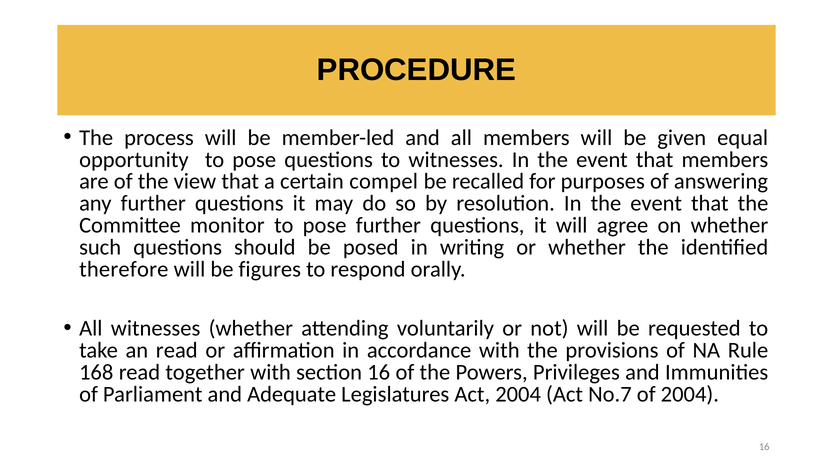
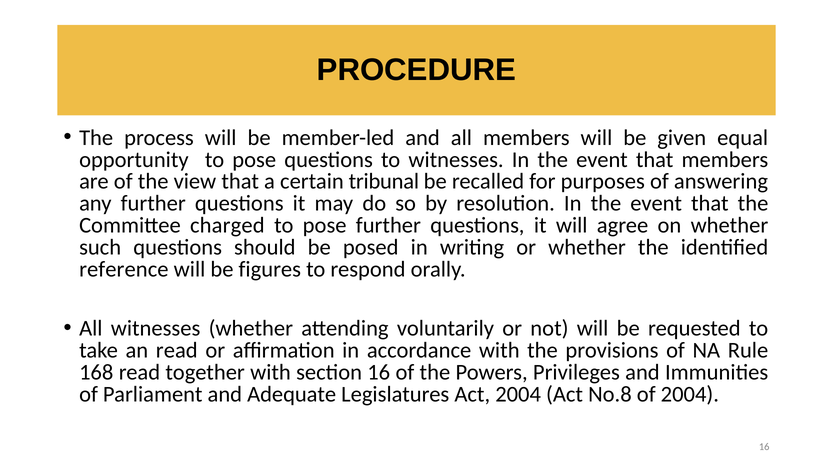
compel: compel -> tribunal
monitor: monitor -> charged
therefore: therefore -> reference
No.7: No.7 -> No.8
